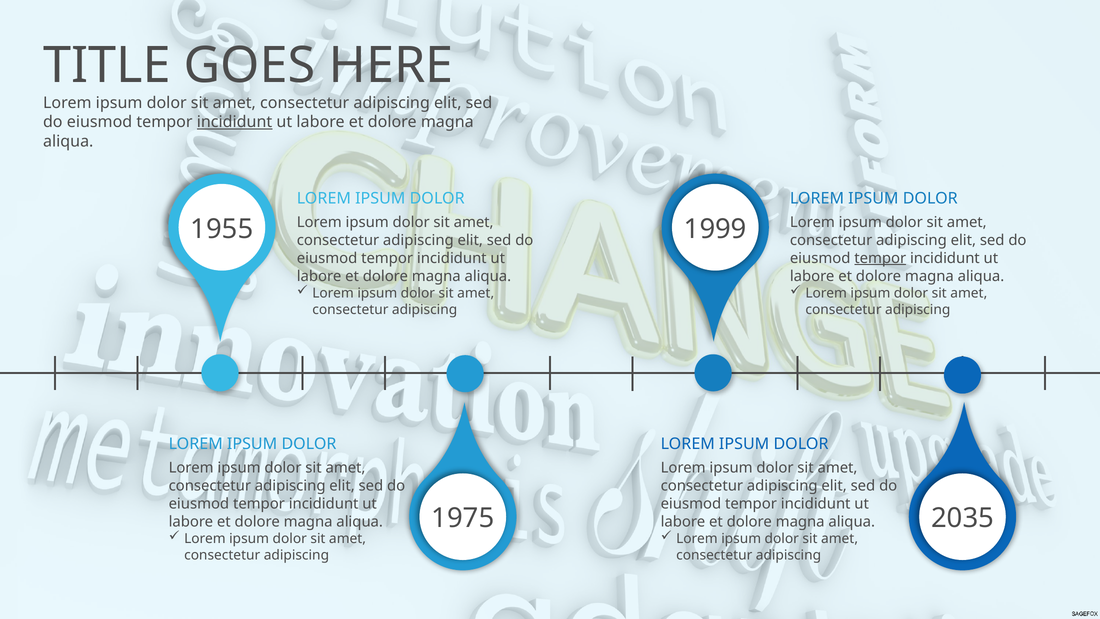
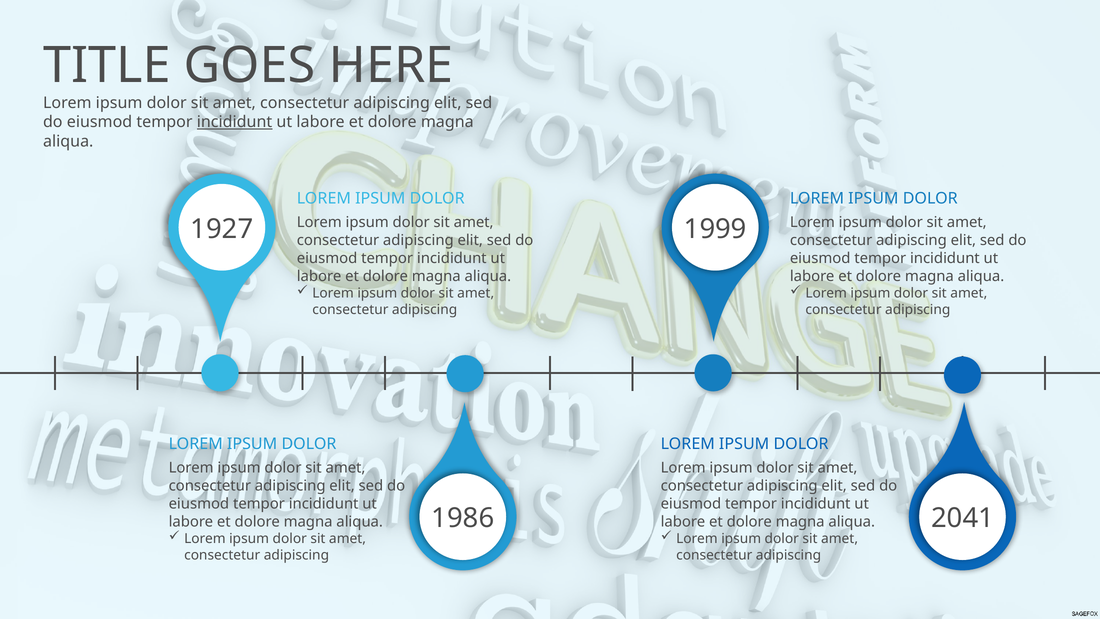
1955: 1955 -> 1927
tempor at (880, 258) underline: present -> none
1975: 1975 -> 1986
2035: 2035 -> 2041
